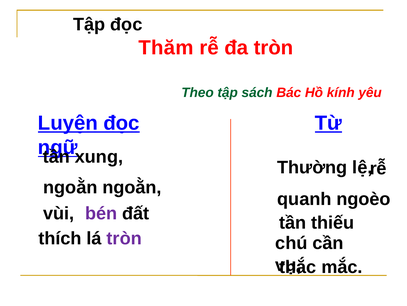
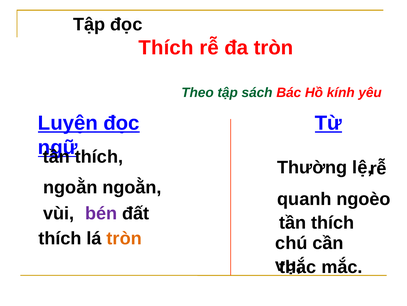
Thăm at (166, 48): Thăm -> Thích
xung at (99, 157): xung -> thích
thiếu at (333, 222): thiếu -> thích
tròn at (124, 238) colour: purple -> orange
